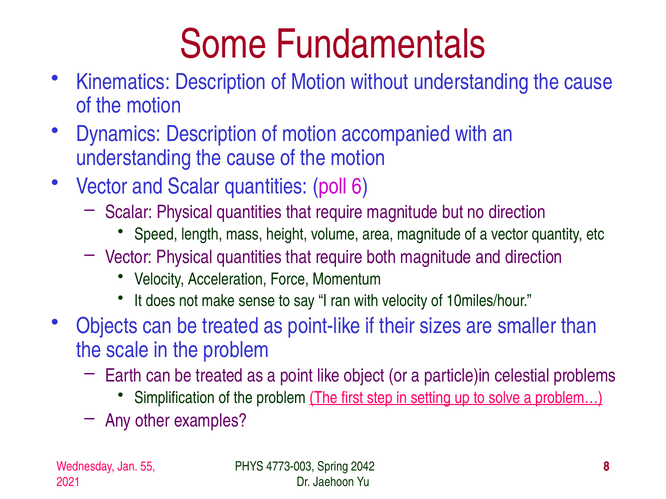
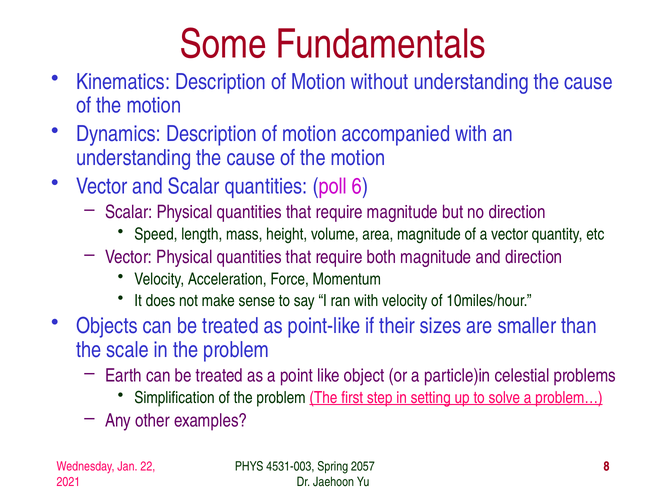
55: 55 -> 22
4773-003: 4773-003 -> 4531-003
2042: 2042 -> 2057
